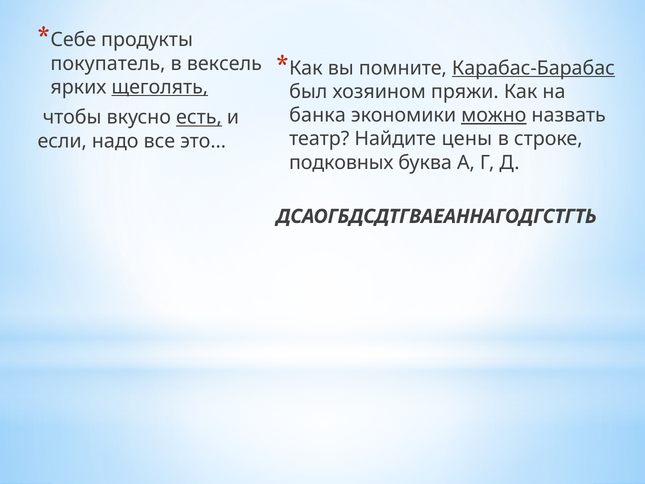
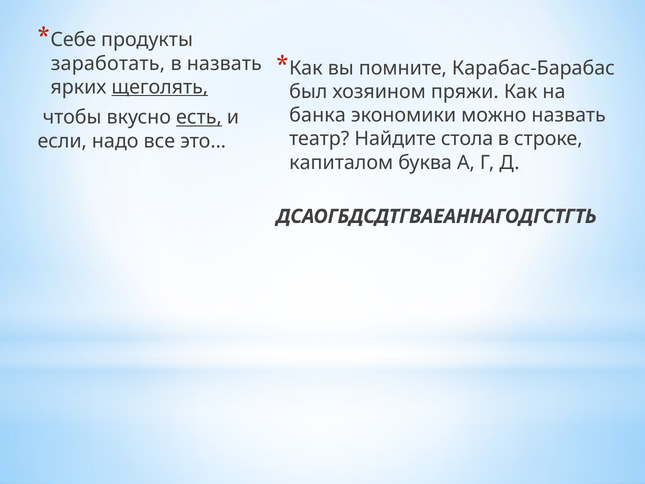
покупатель: покупатель -> заработать
в вексель: вексель -> назвать
Карабас-Барабас underline: present -> none
можно underline: present -> none
цены: цены -> стола
подковных: подковных -> капиталом
